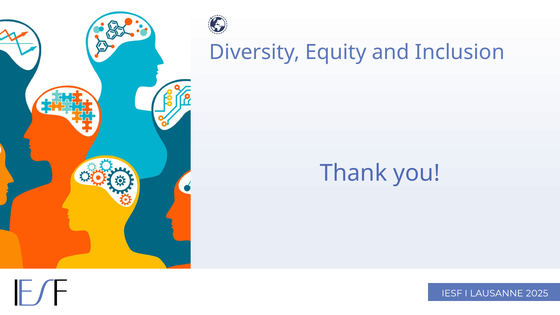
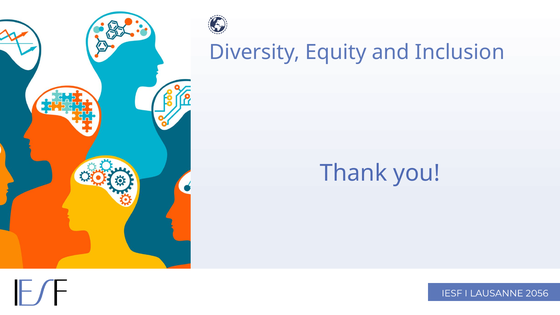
2025: 2025 -> 2056
